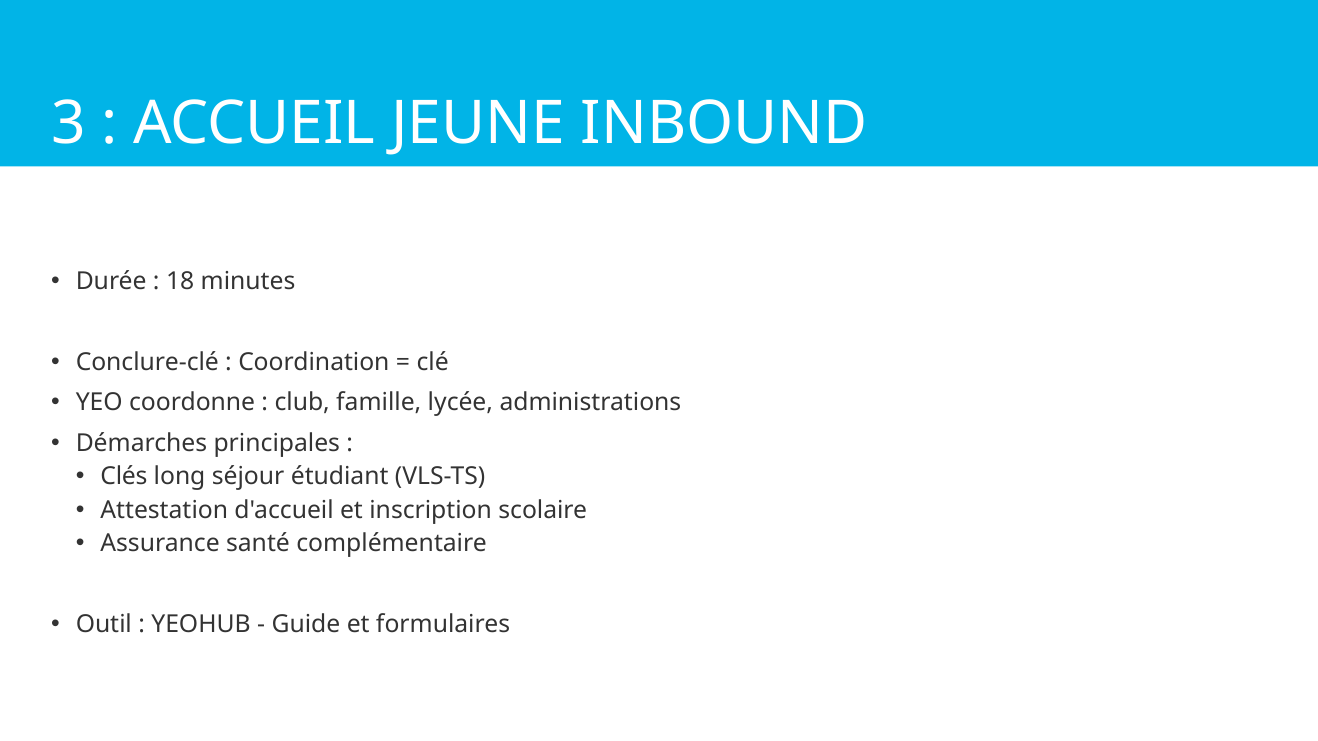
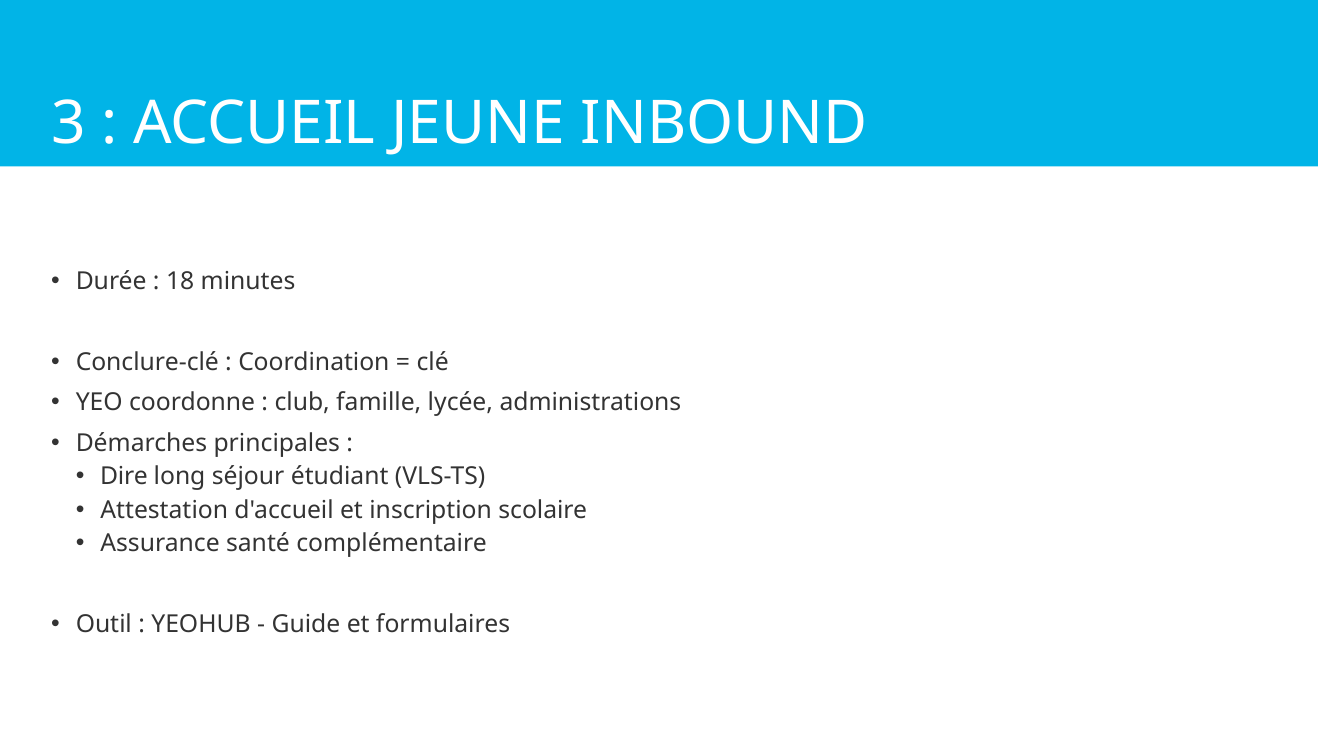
Clés: Clés -> Dire
